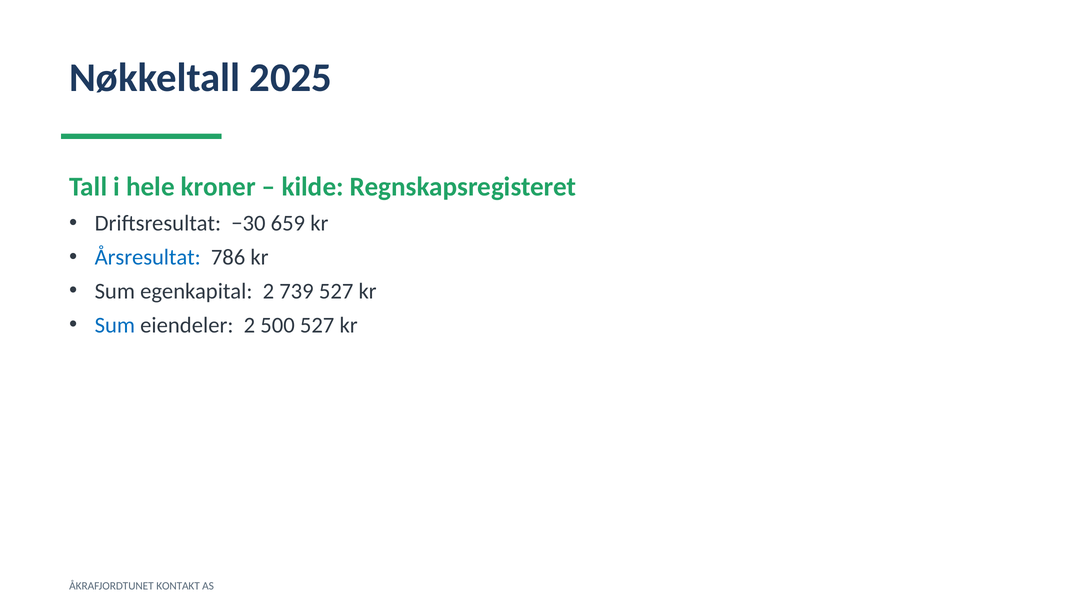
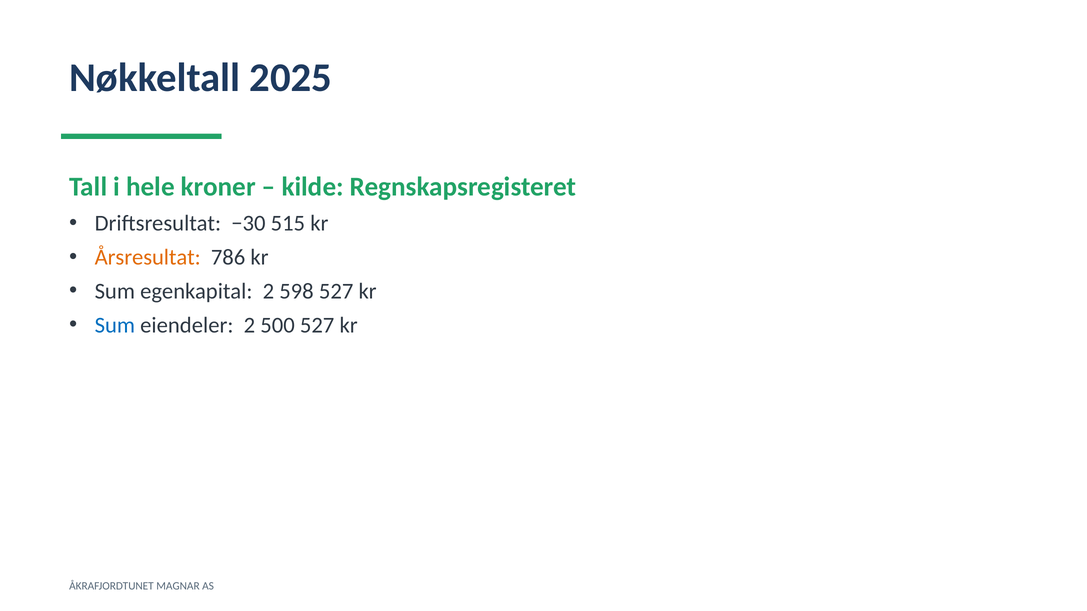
659: 659 -> 515
Årsresultat colour: blue -> orange
739: 739 -> 598
KONTAKT: KONTAKT -> MAGNAR
